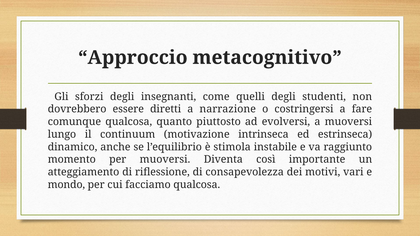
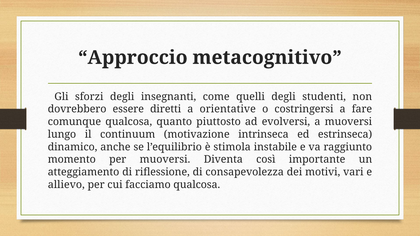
narrazione: narrazione -> orientative
mondo: mondo -> allievo
